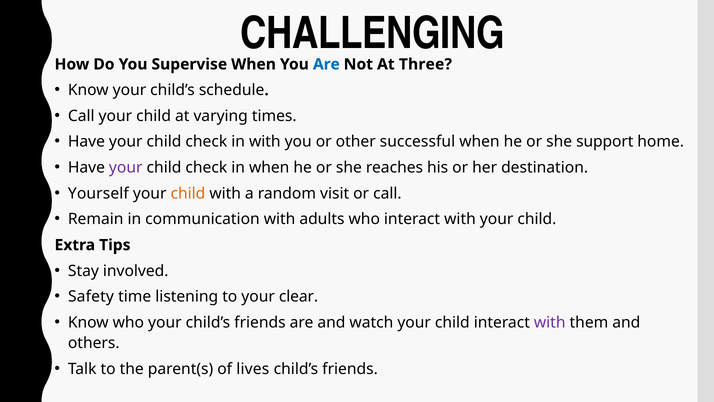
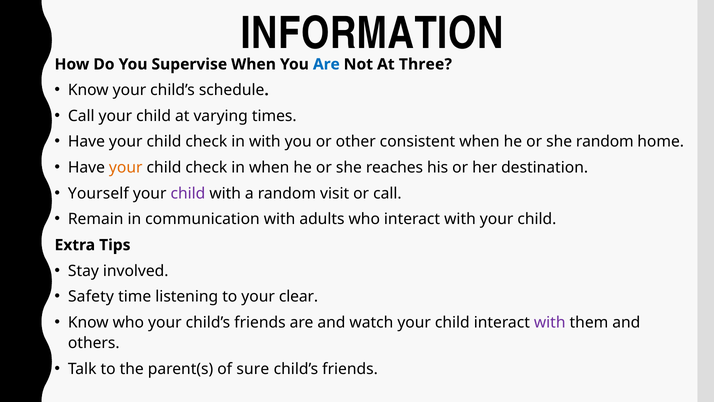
CHALLENGING: CHALLENGING -> INFORMATION
successful: successful -> consistent
she support: support -> random
your at (126, 167) colour: purple -> orange
child at (188, 193) colour: orange -> purple
lives: lives -> sure
